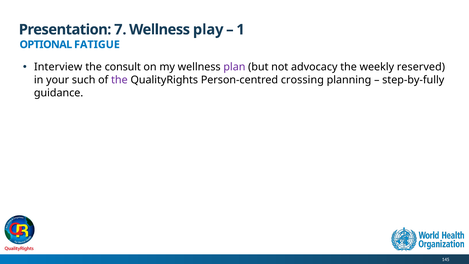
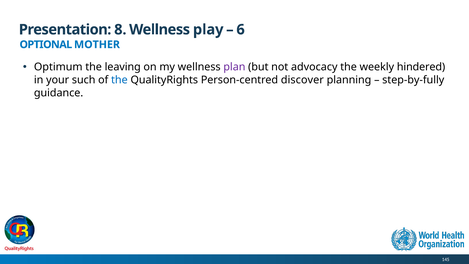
7: 7 -> 8
1: 1 -> 6
FATIGUE: FATIGUE -> MOTHER
Interview: Interview -> Optimum
consult: consult -> leaving
reserved: reserved -> hindered
the at (119, 80) colour: purple -> blue
crossing: crossing -> discover
